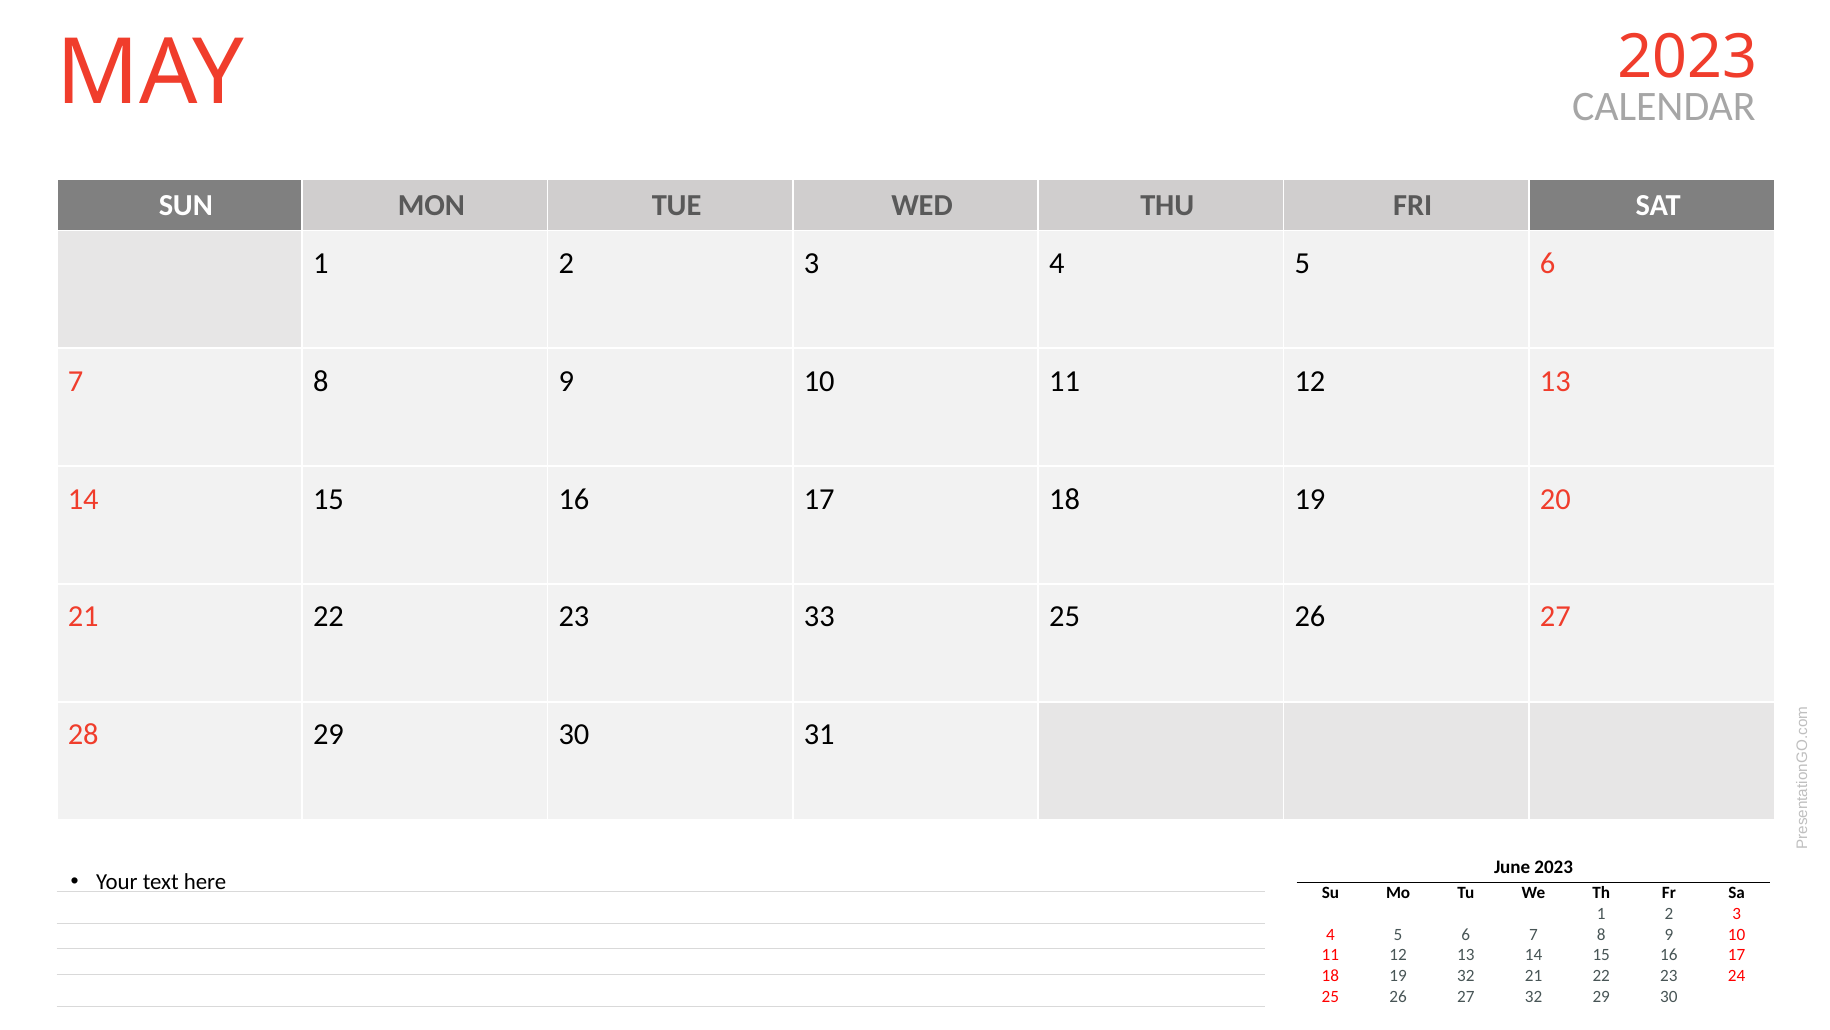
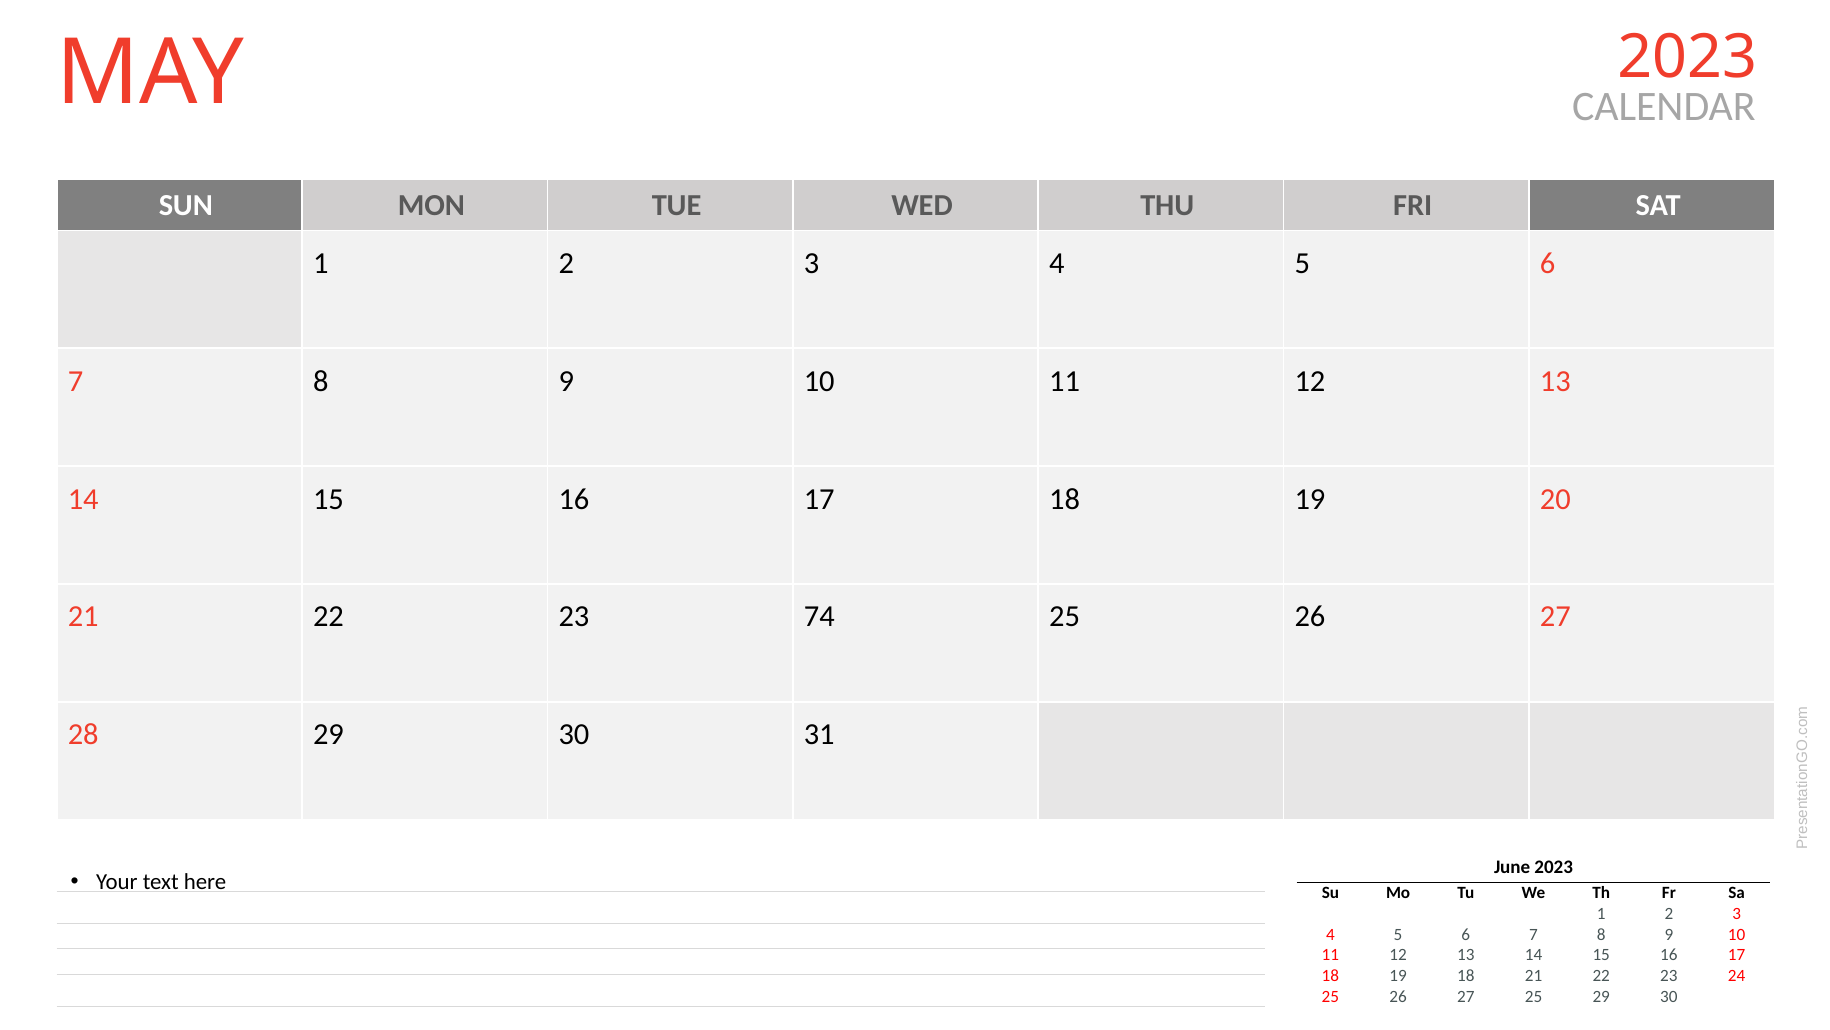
33: 33 -> 74
19 32: 32 -> 18
27 32: 32 -> 25
